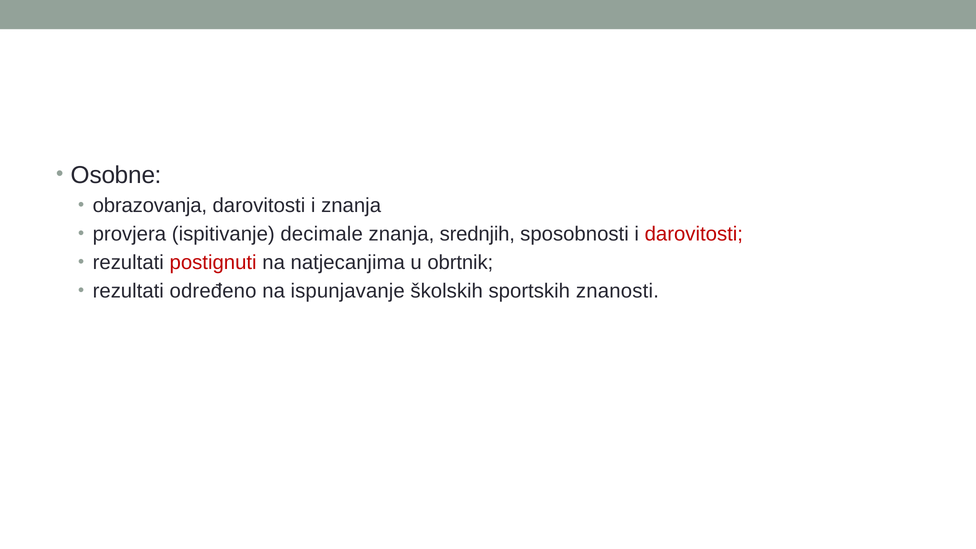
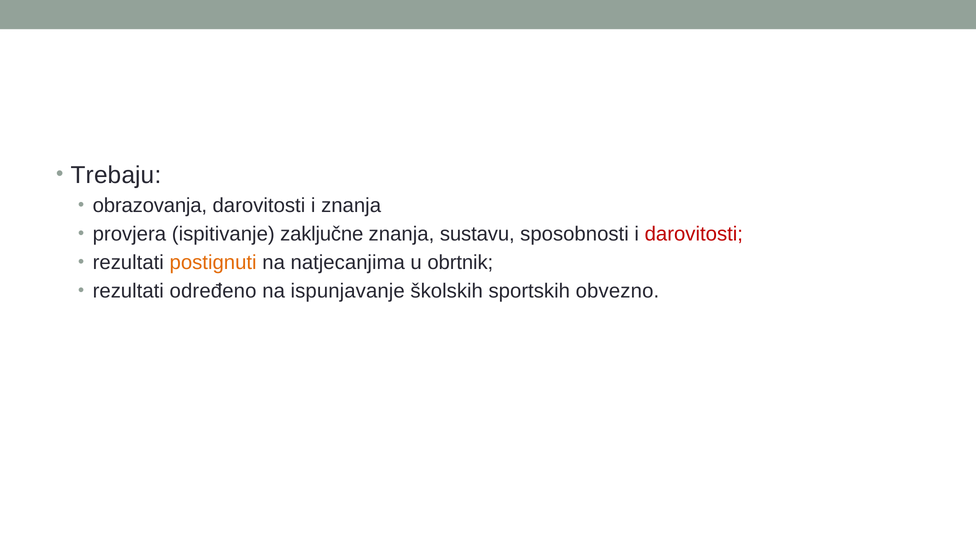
Osobne: Osobne -> Trebaju
decimale: decimale -> zaključne
srednjih: srednjih -> sustavu
postignuti colour: red -> orange
znanosti: znanosti -> obvezno
